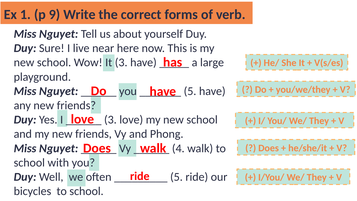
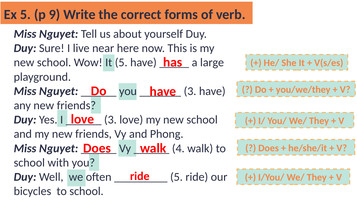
Ex 1: 1 -> 5
It 3: 3 -> 5
5 at (190, 91): 5 -> 3
